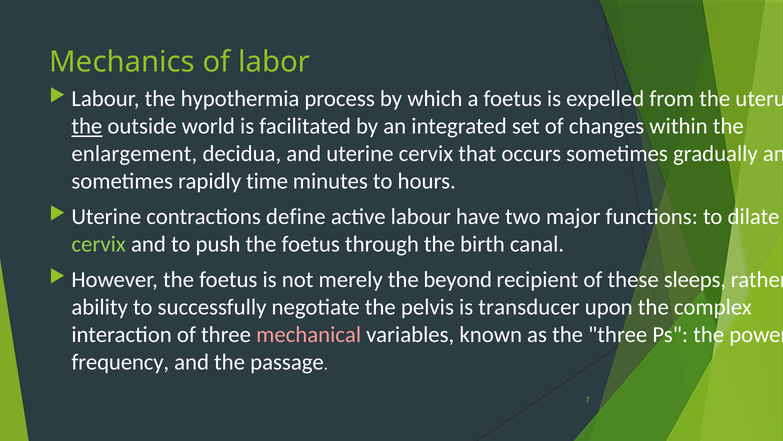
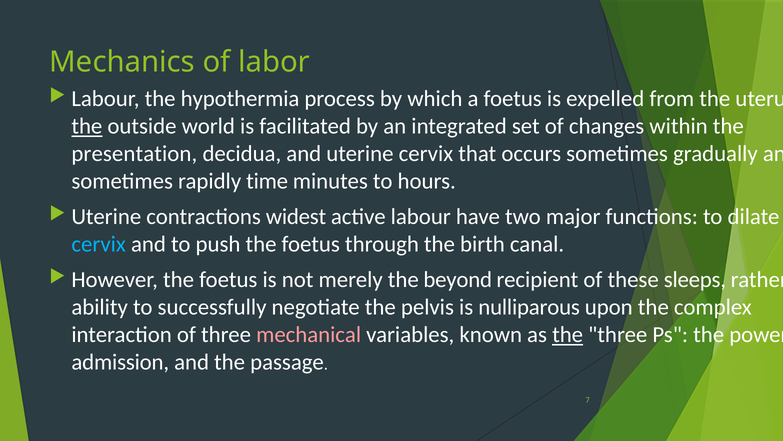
enlargement: enlargement -> presentation
define: define -> widest
cervix at (99, 244) colour: light green -> light blue
transducer: transducer -> nulliparous
the at (568, 334) underline: none -> present
frequency: frequency -> admission
